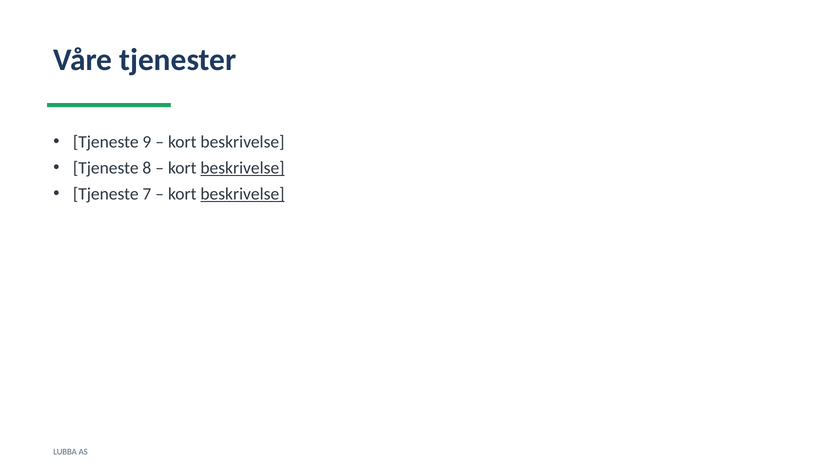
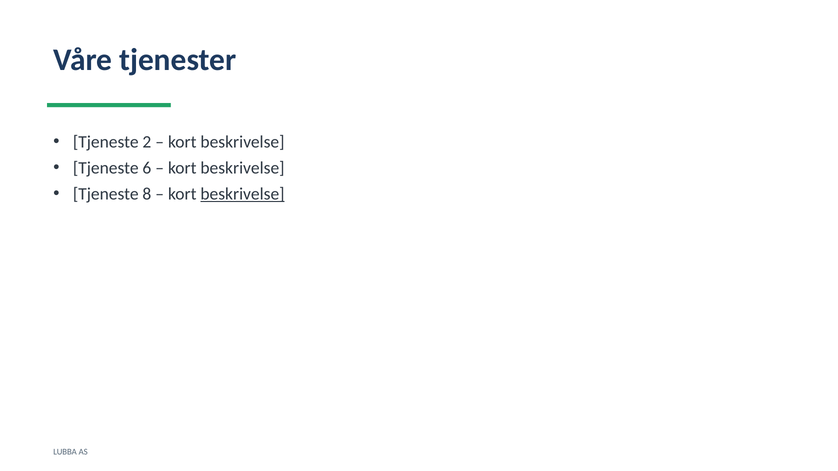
9: 9 -> 2
8: 8 -> 6
beskrivelse at (242, 168) underline: present -> none
7: 7 -> 8
